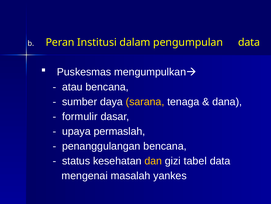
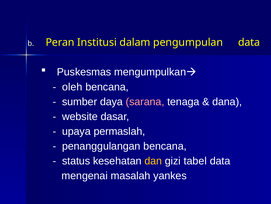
atau: atau -> oleh
sarana colour: yellow -> pink
formulir: formulir -> website
